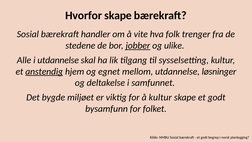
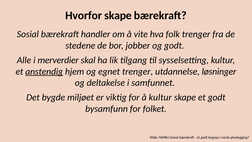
jobber underline: present -> none
og ulike: ulike -> godt
i utdannelse: utdannelse -> merverdier
egnet mellom: mellom -> trenger
